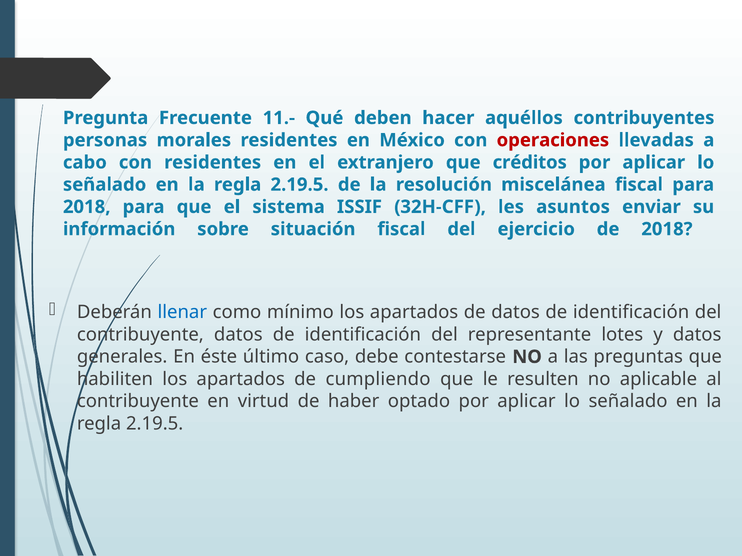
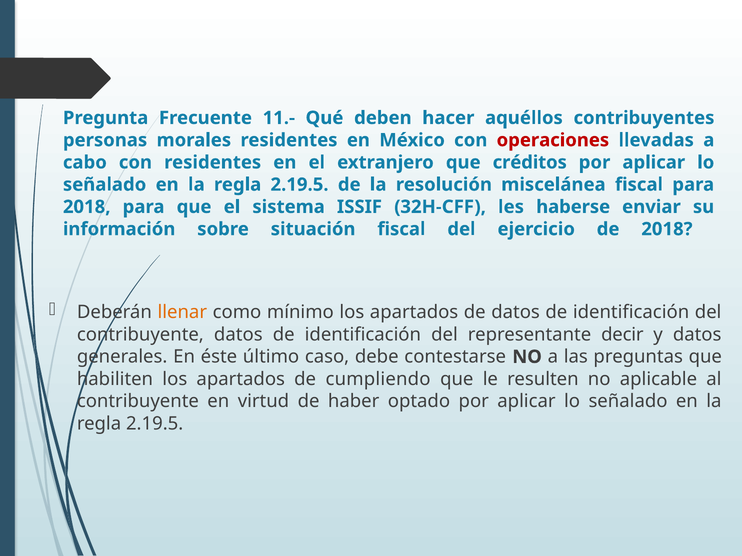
asuntos: asuntos -> haberse
llenar colour: blue -> orange
lotes: lotes -> decir
